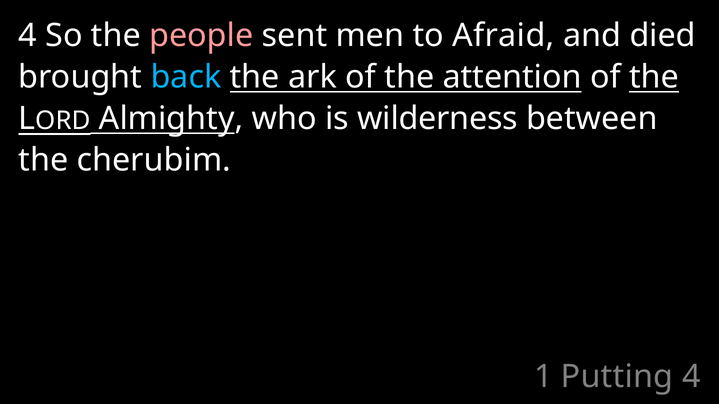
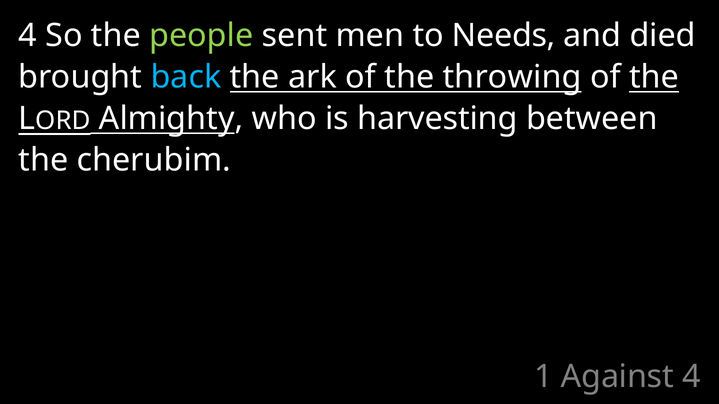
people colour: pink -> light green
Afraid: Afraid -> Needs
attention: attention -> throwing
wilderness: wilderness -> harvesting
Putting: Putting -> Against
